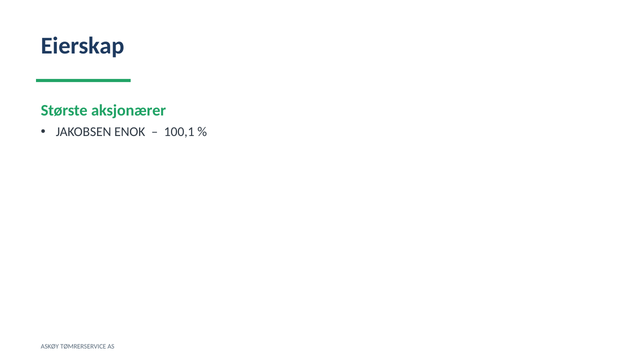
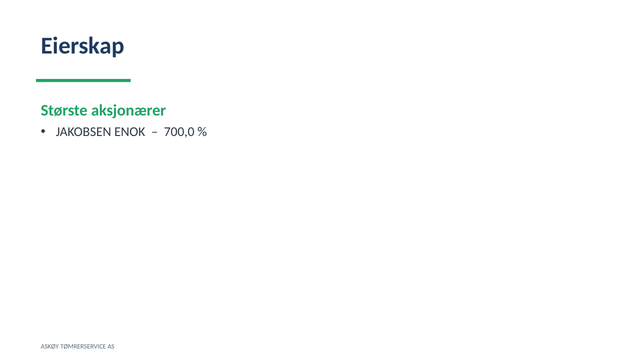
100,1: 100,1 -> 700,0
